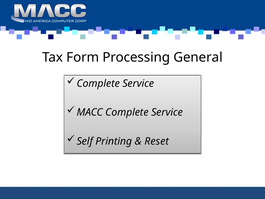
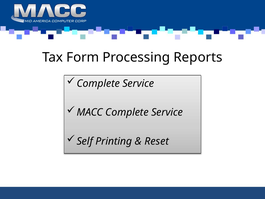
General: General -> Reports
